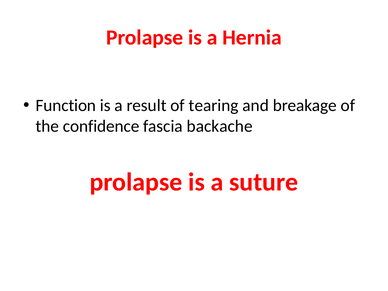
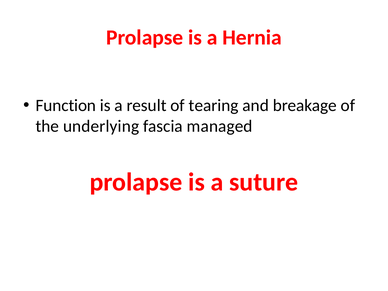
confidence: confidence -> underlying
backache: backache -> managed
